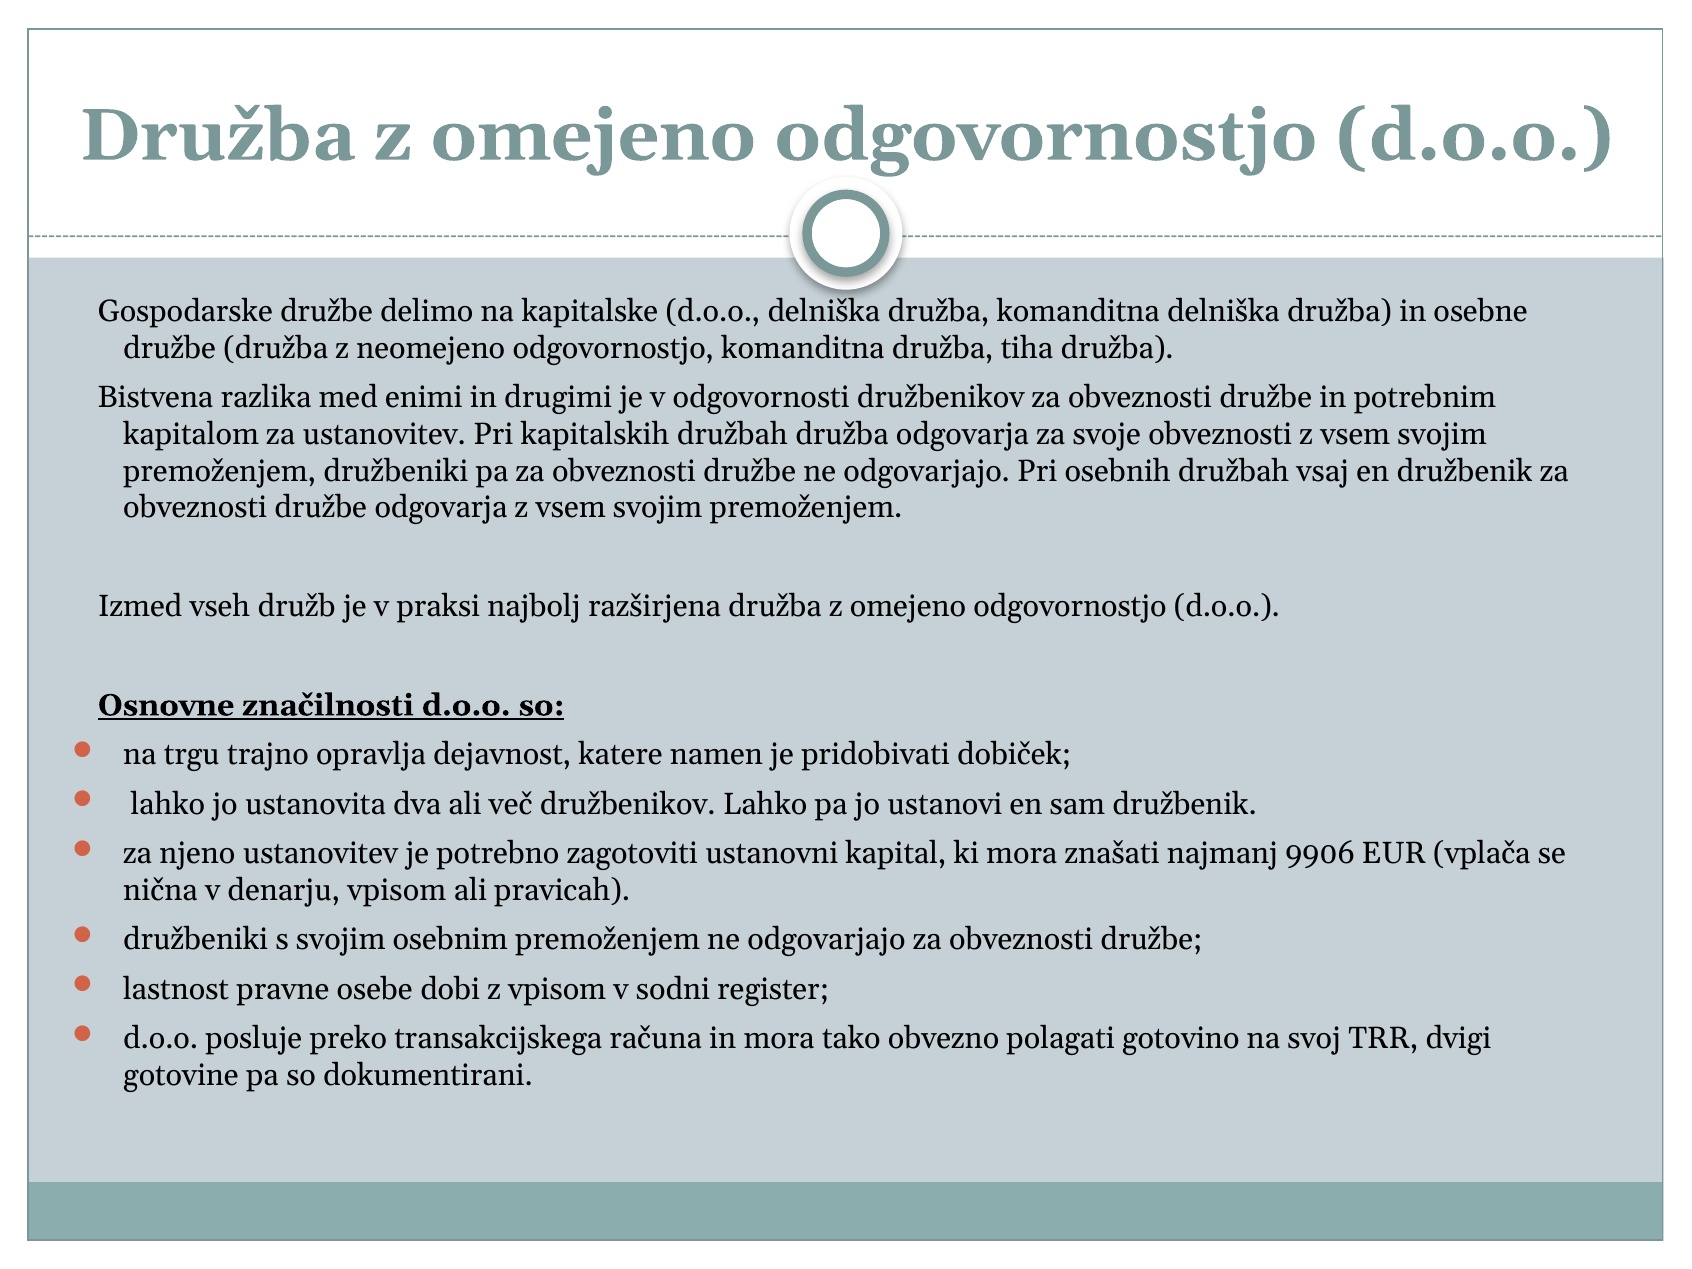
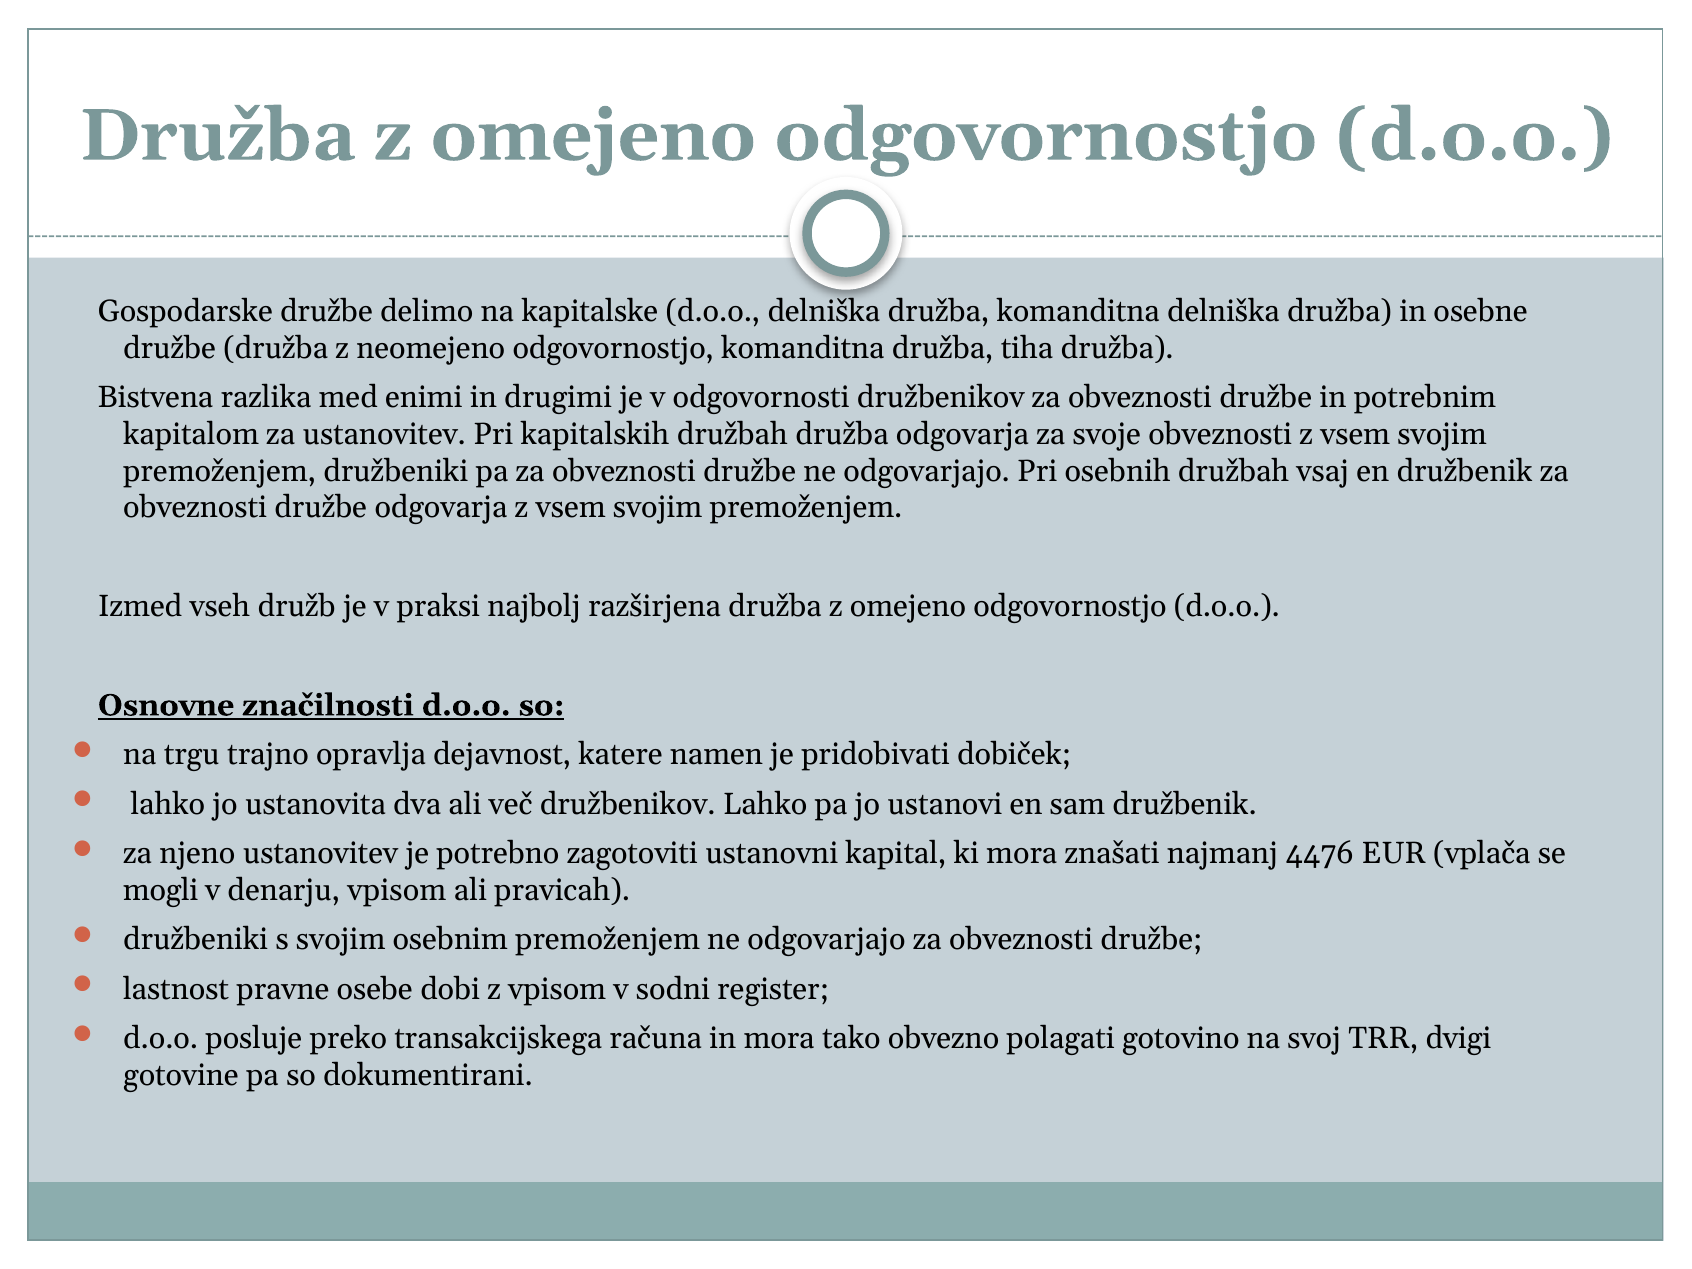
9906: 9906 -> 4476
nična: nična -> mogli
